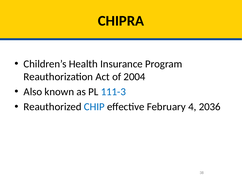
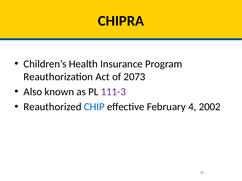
2004: 2004 -> 2073
111-3 colour: blue -> purple
2036: 2036 -> 2002
